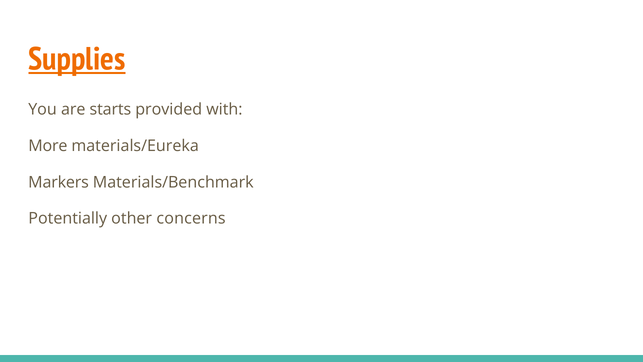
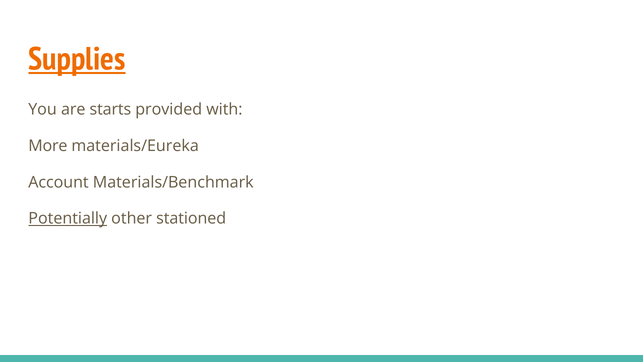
Markers: Markers -> Account
Potentially underline: none -> present
concerns: concerns -> stationed
